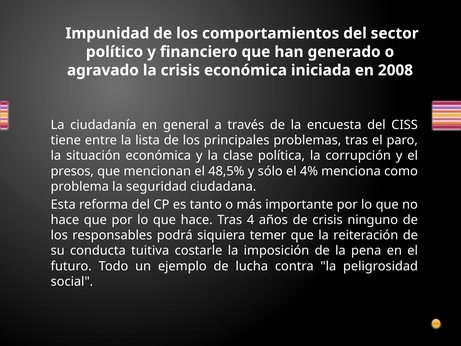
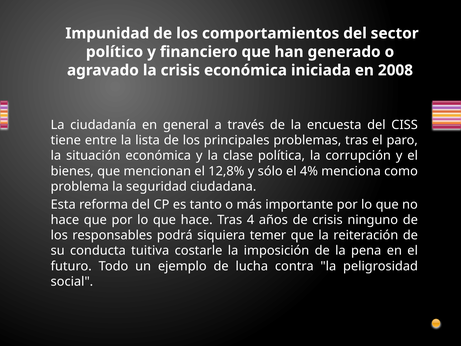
presos: presos -> bienes
48,5%: 48,5% -> 12,8%
